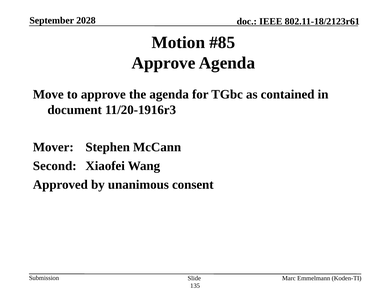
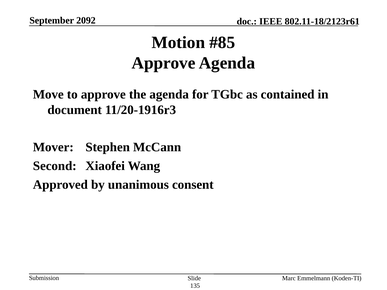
2028: 2028 -> 2092
